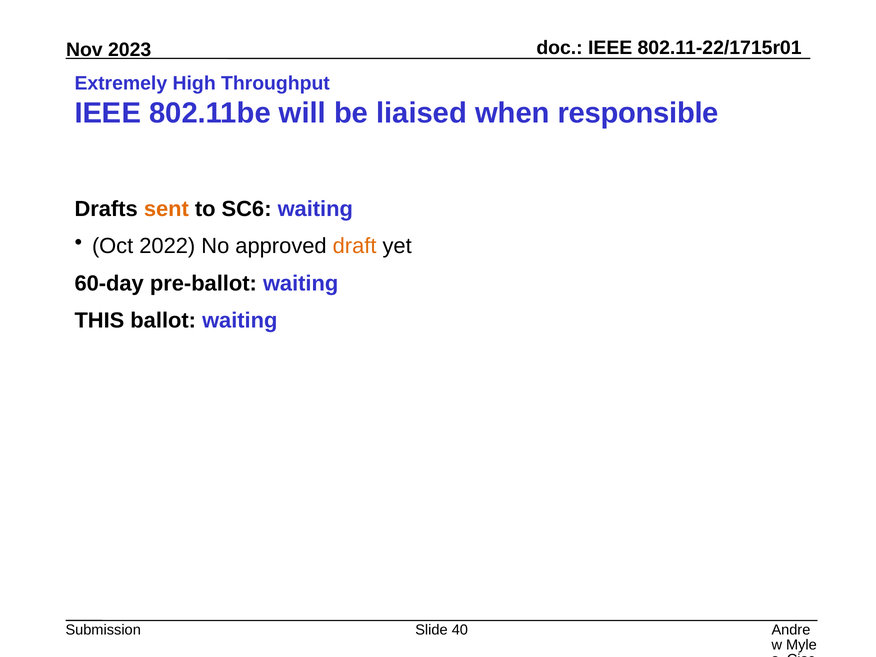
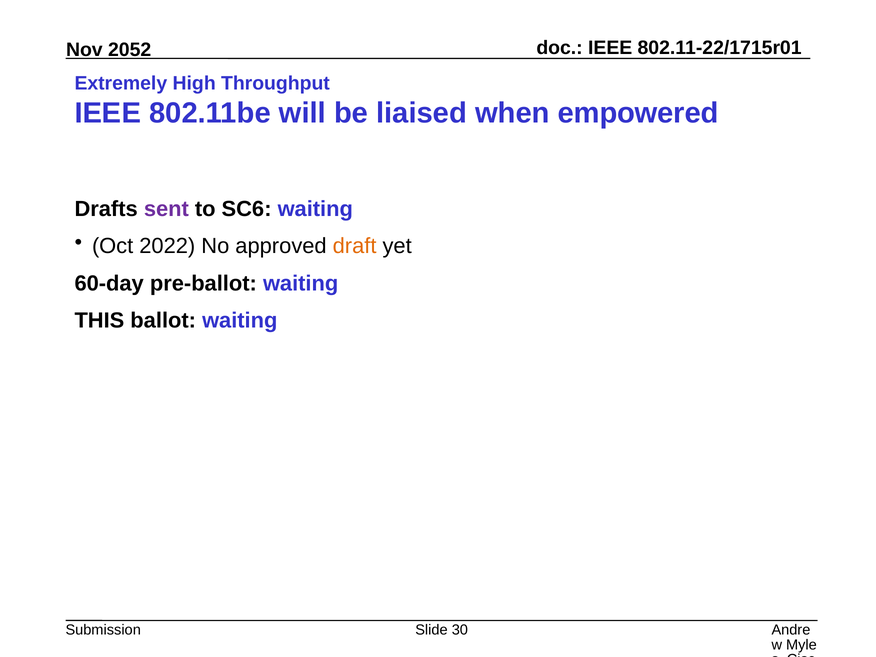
2023: 2023 -> 2052
responsible: responsible -> empowered
sent colour: orange -> purple
40: 40 -> 30
